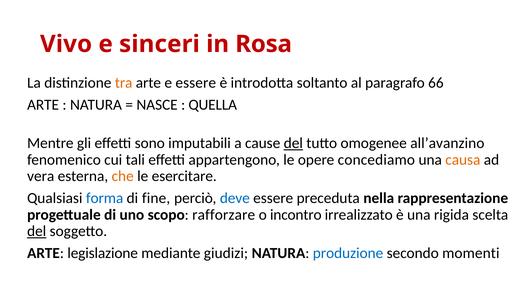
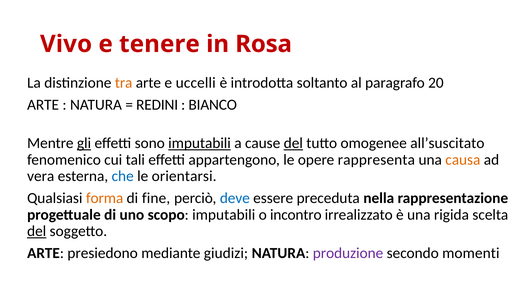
sinceri: sinceri -> tenere
e essere: essere -> uccelli
66: 66 -> 20
NASCE: NASCE -> REDINI
QUELLA: QUELLA -> BIANCO
gli underline: none -> present
imputabili at (200, 143) underline: none -> present
all’avanzino: all’avanzino -> all’suscitato
concediamo: concediamo -> rappresenta
che colour: orange -> blue
esercitare: esercitare -> orientarsi
forma colour: blue -> orange
scopo rafforzare: rafforzare -> imputabili
legislazione: legislazione -> presiedono
produzione colour: blue -> purple
